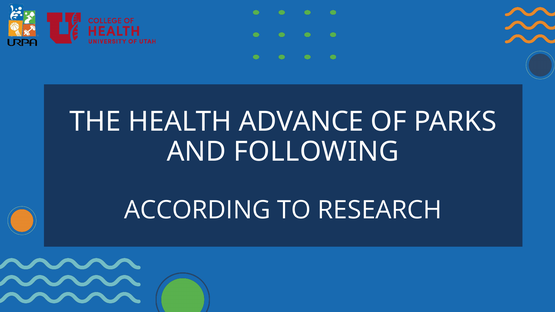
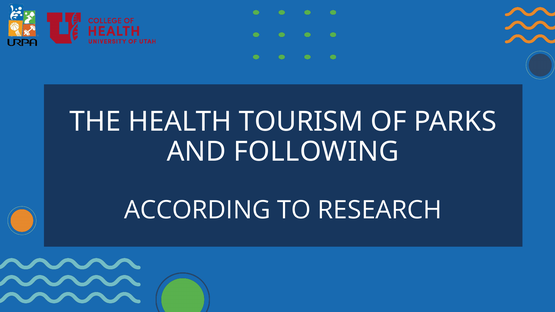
ADVANCE: ADVANCE -> TOURISM
